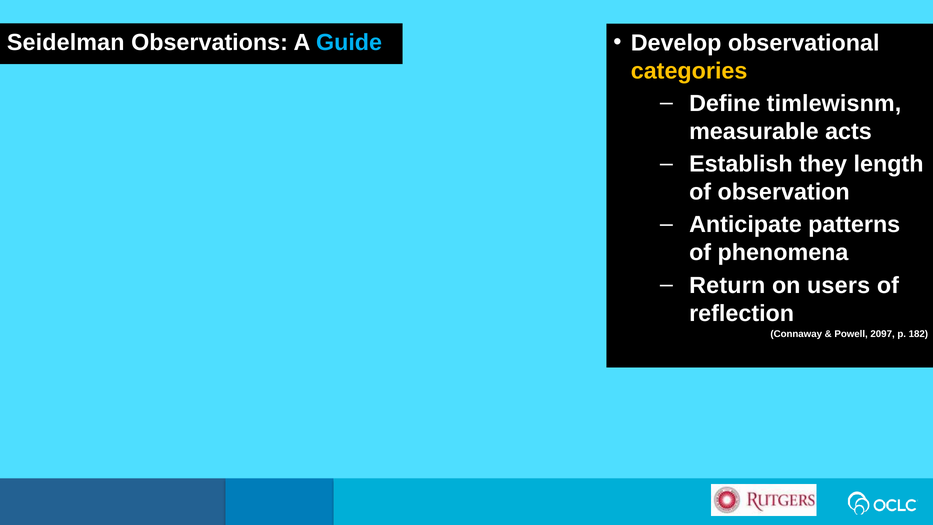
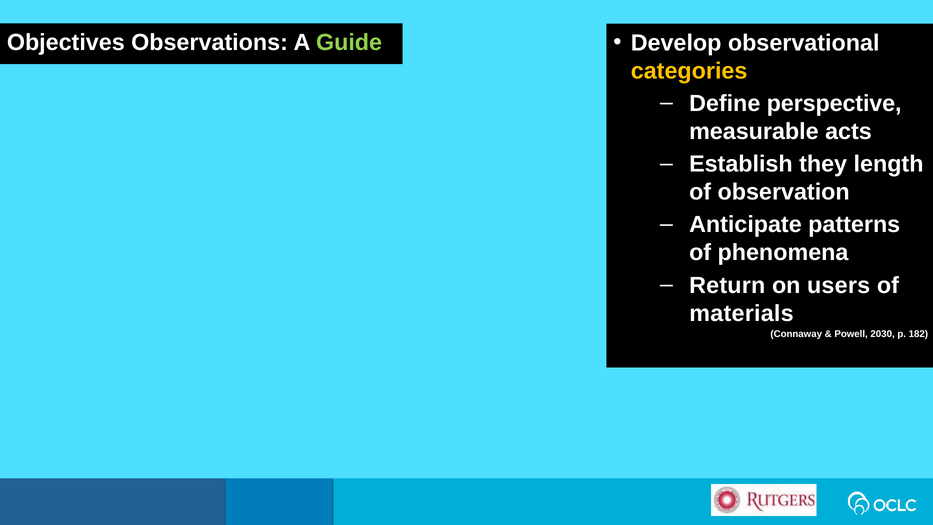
Seidelman: Seidelman -> Objectives
Guide colour: light blue -> light green
timlewisnm: timlewisnm -> perspective
reflection: reflection -> materials
2097: 2097 -> 2030
